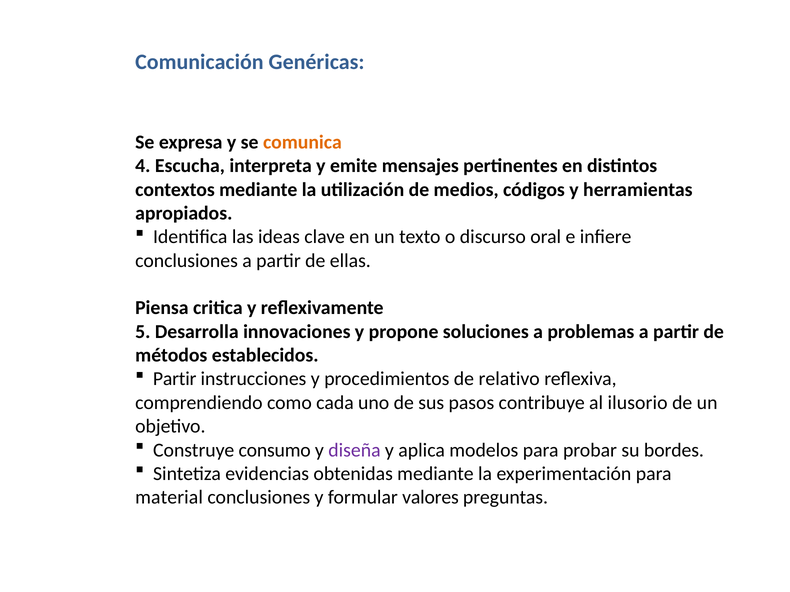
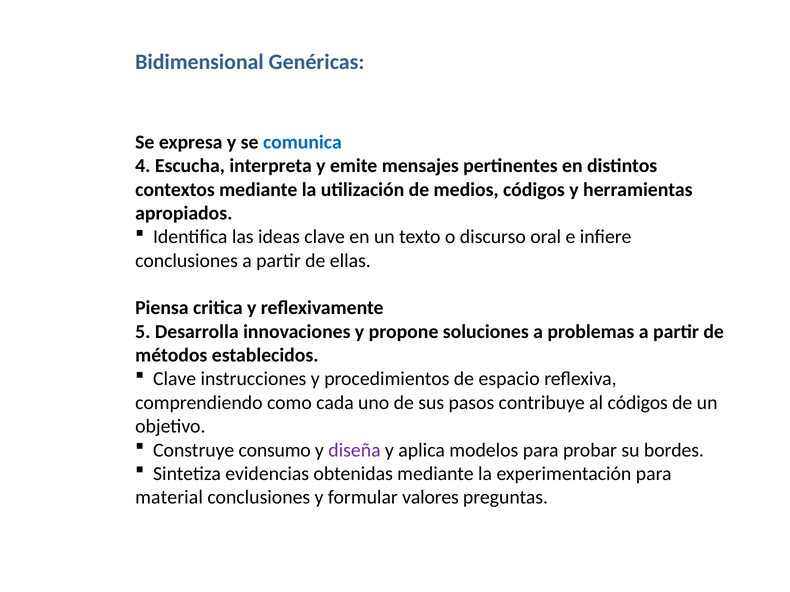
Comunicación: Comunicación -> Bidimensional
comunica colour: orange -> blue
Partir at (175, 379): Partir -> Clave
relativo: relativo -> espacio
al ilusorio: ilusorio -> códigos
